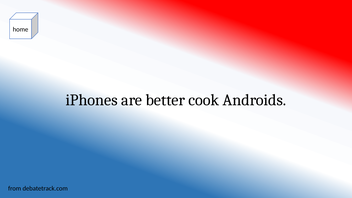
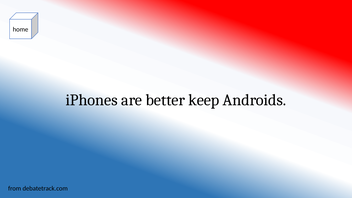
cook: cook -> keep
